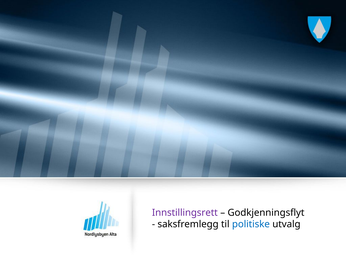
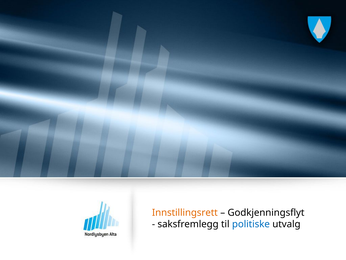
Innstillingsrett colour: purple -> orange
